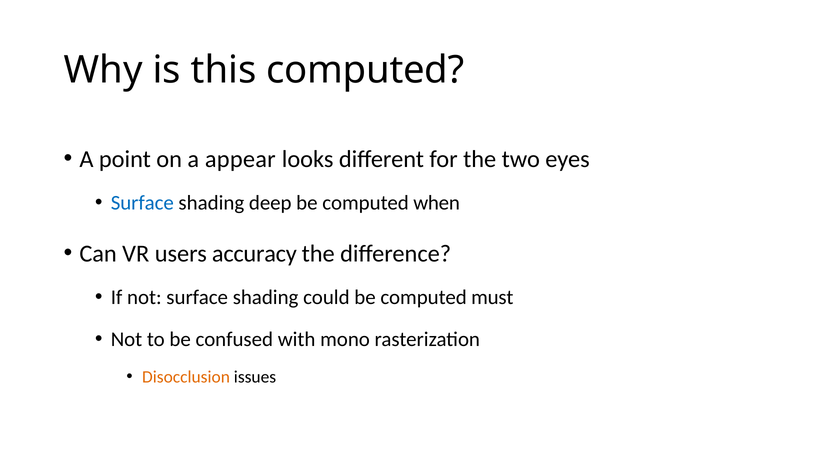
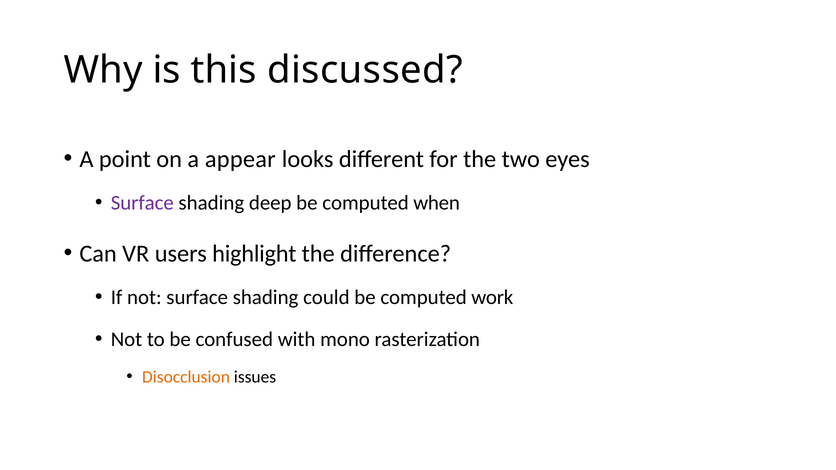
this computed: computed -> discussed
Surface at (142, 203) colour: blue -> purple
accuracy: accuracy -> highlight
must: must -> work
